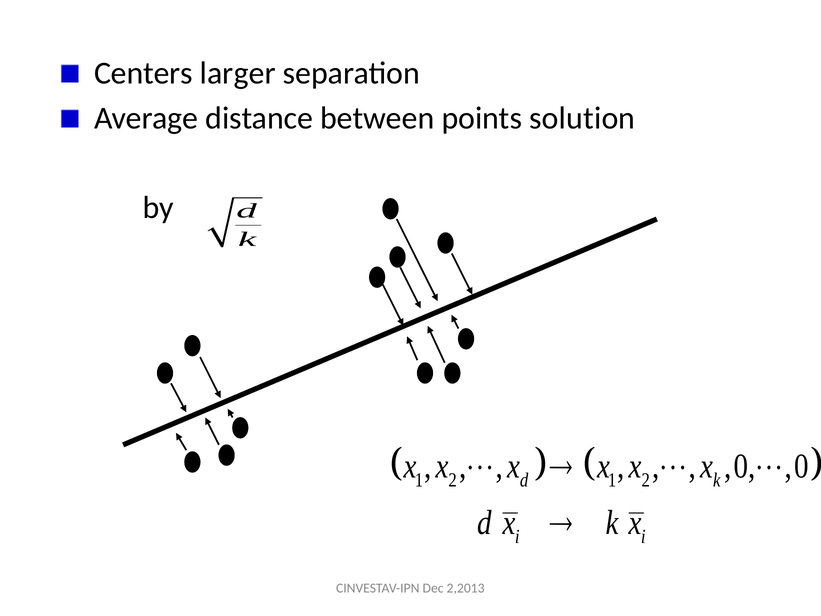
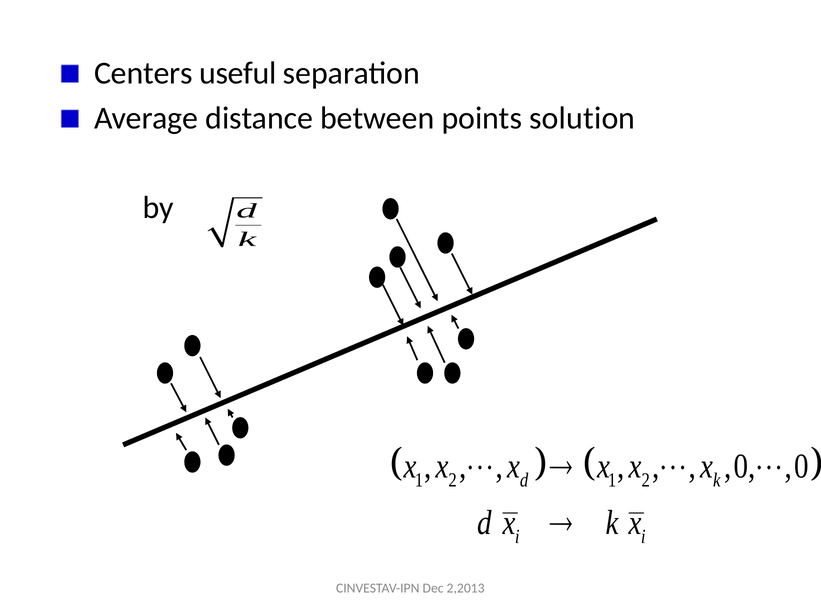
larger: larger -> useful
